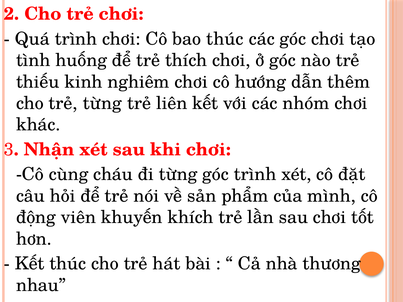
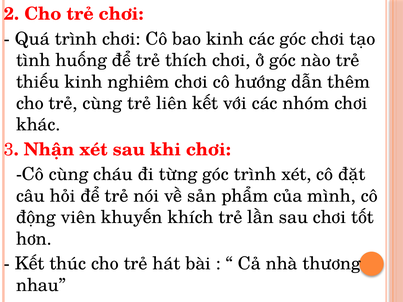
bao thúc: thúc -> kinh
trẻ từng: từng -> cùng
